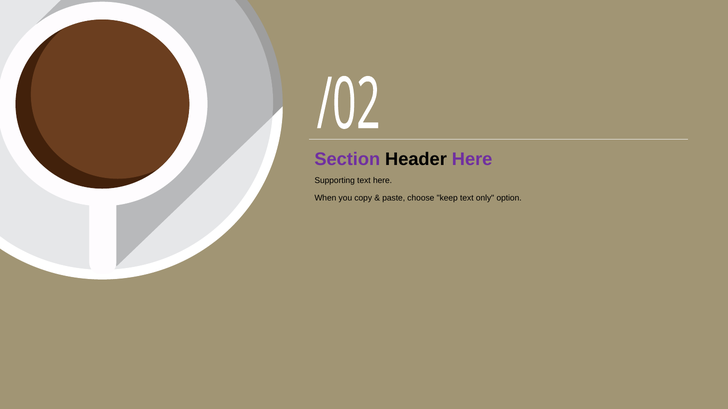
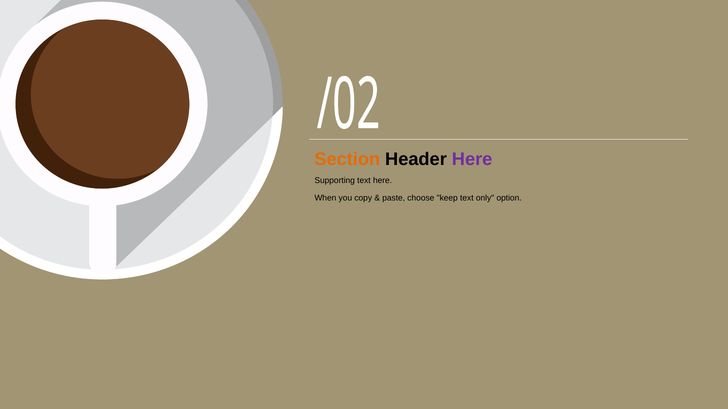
Section colour: purple -> orange
